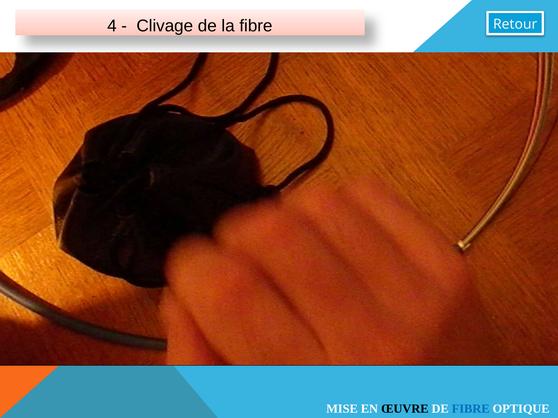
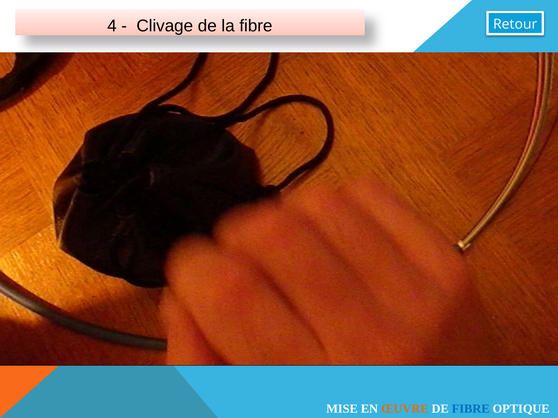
ŒUVRE colour: black -> orange
